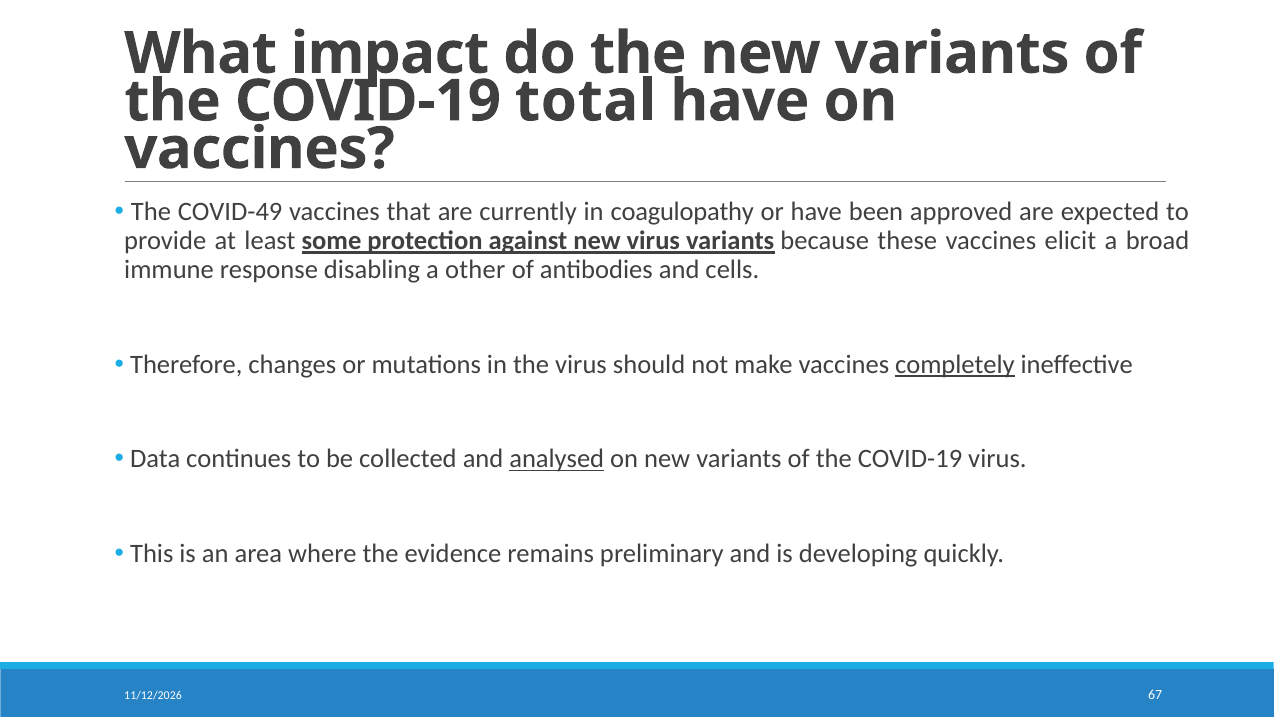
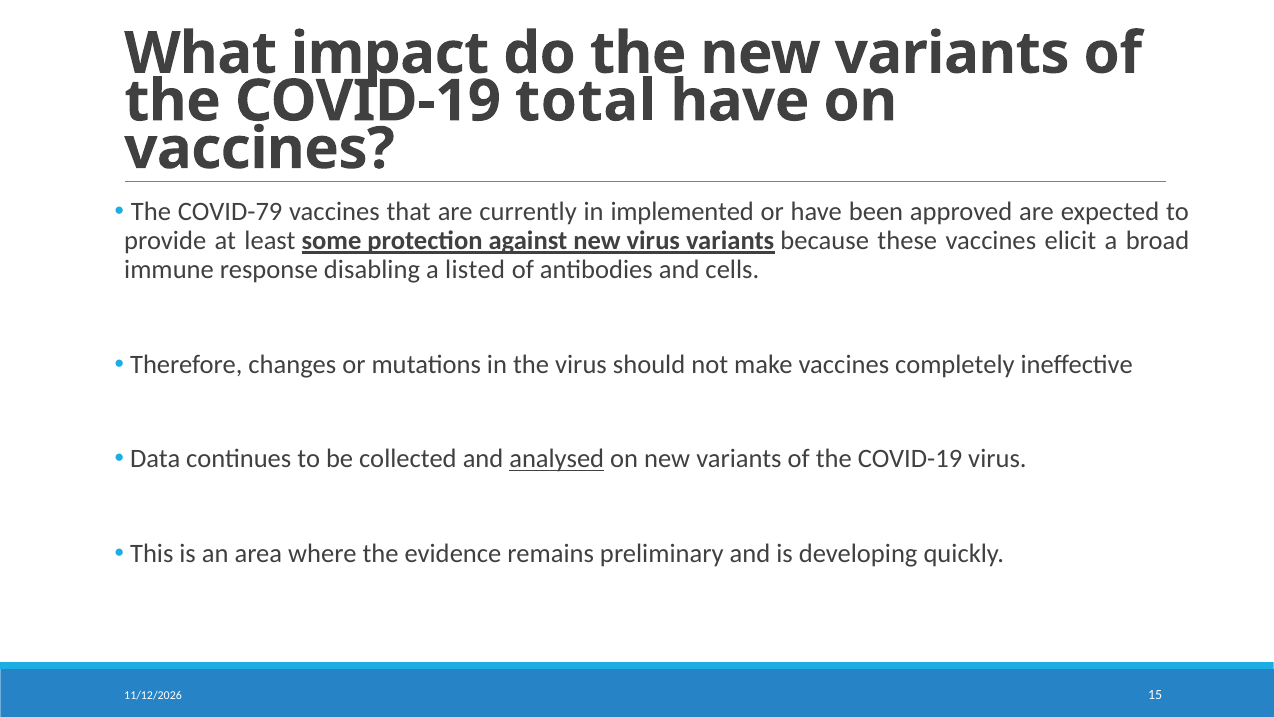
COVID-49: COVID-49 -> COVID-79
coagulopathy: coagulopathy -> implemented
other: other -> listed
completely underline: present -> none
67: 67 -> 15
